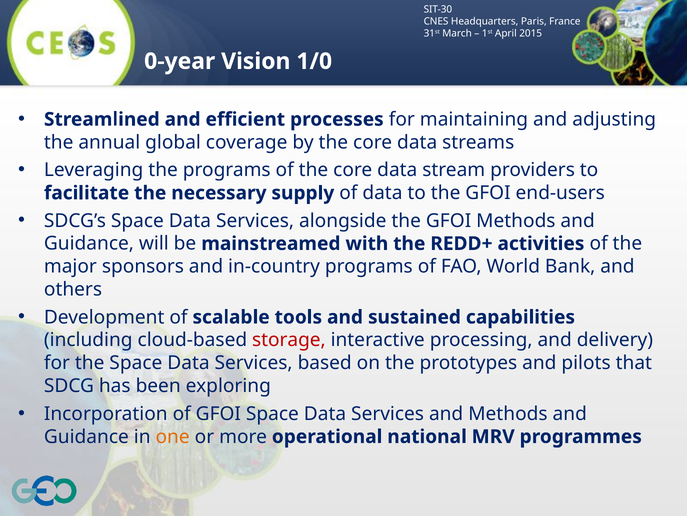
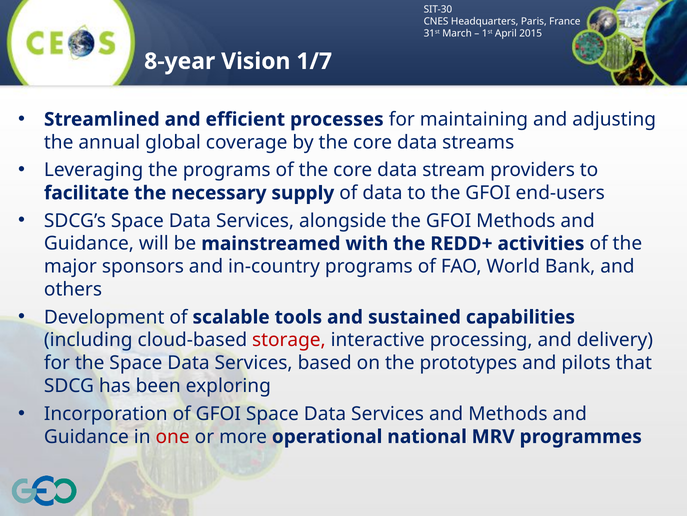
0-year: 0-year -> 8-year
1/0: 1/0 -> 1/7
one colour: orange -> red
